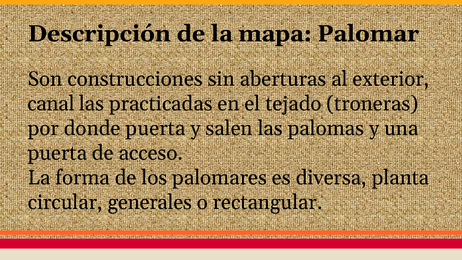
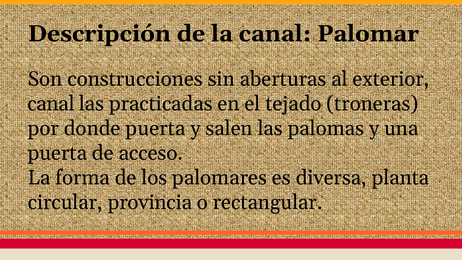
la mapa: mapa -> canal
generales: generales -> provincia
